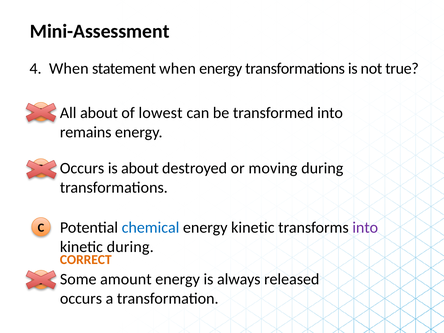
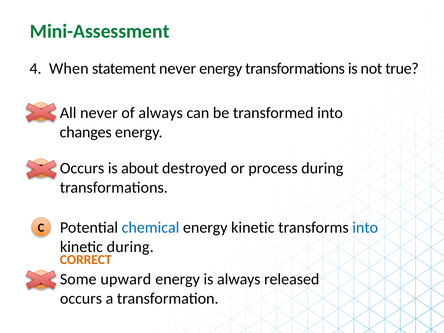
Mini-Assessment colour: black -> green
statement when: when -> never
All about: about -> never
of lowest: lowest -> always
remains: remains -> changes
moving: moving -> process
into at (365, 228) colour: purple -> blue
amount: amount -> upward
